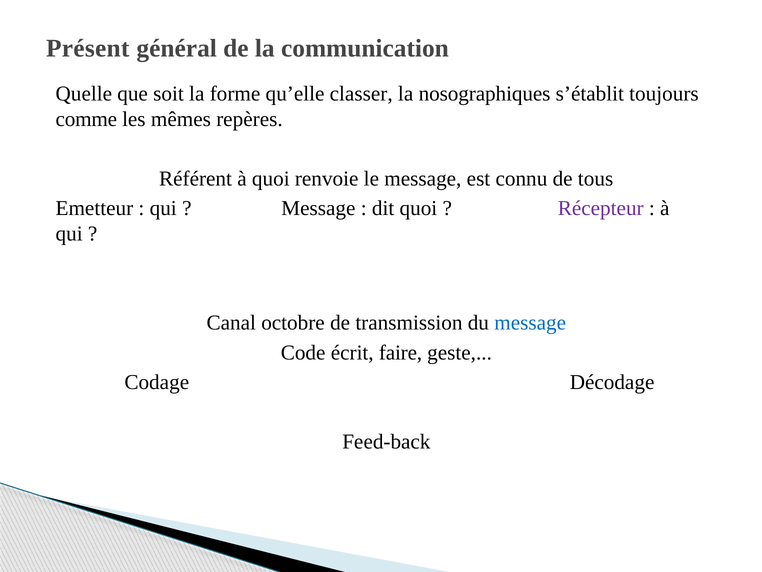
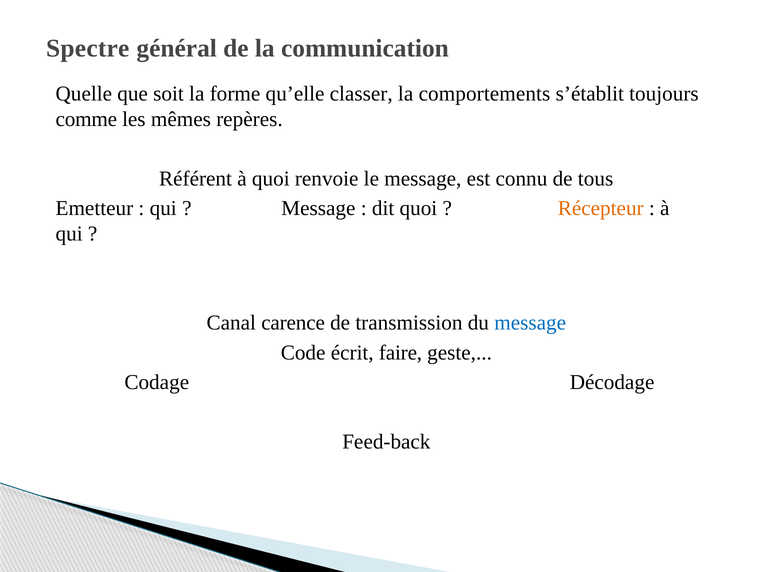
Présent: Présent -> Spectre
nosographiques: nosographiques -> comportements
Récepteur colour: purple -> orange
octobre: octobre -> carence
